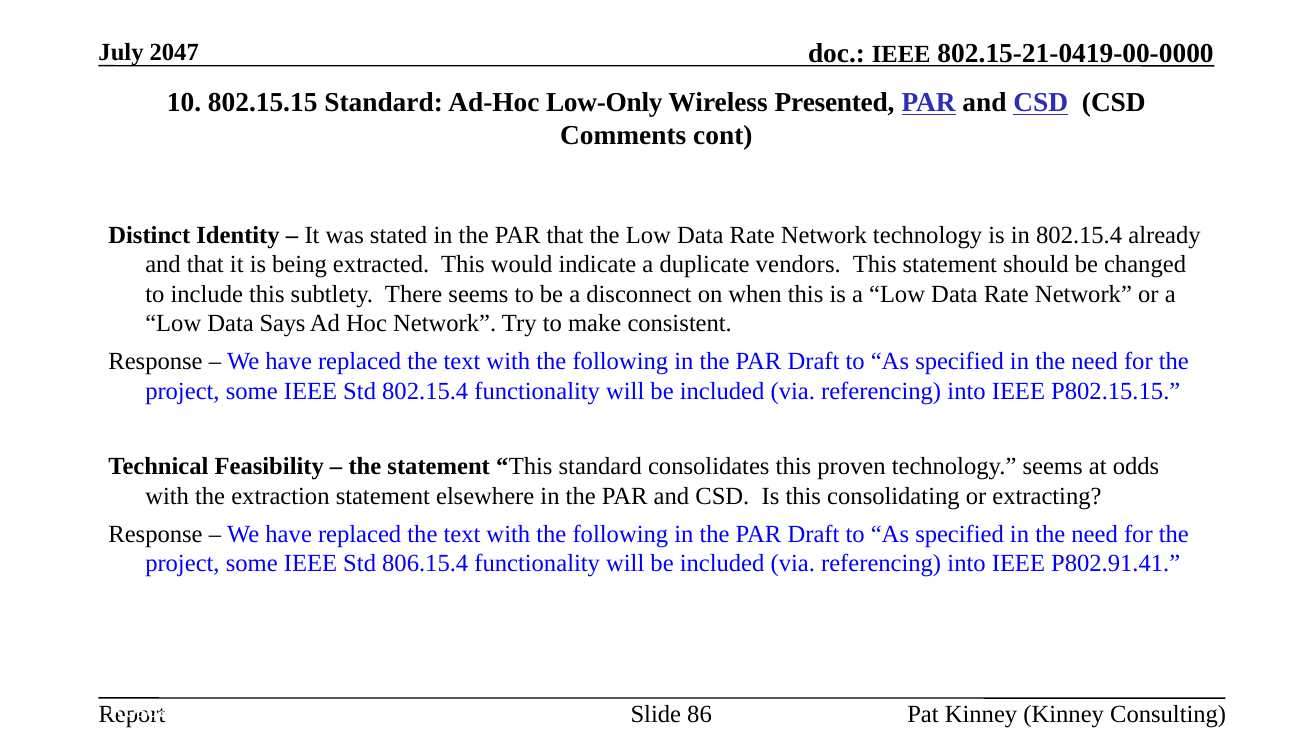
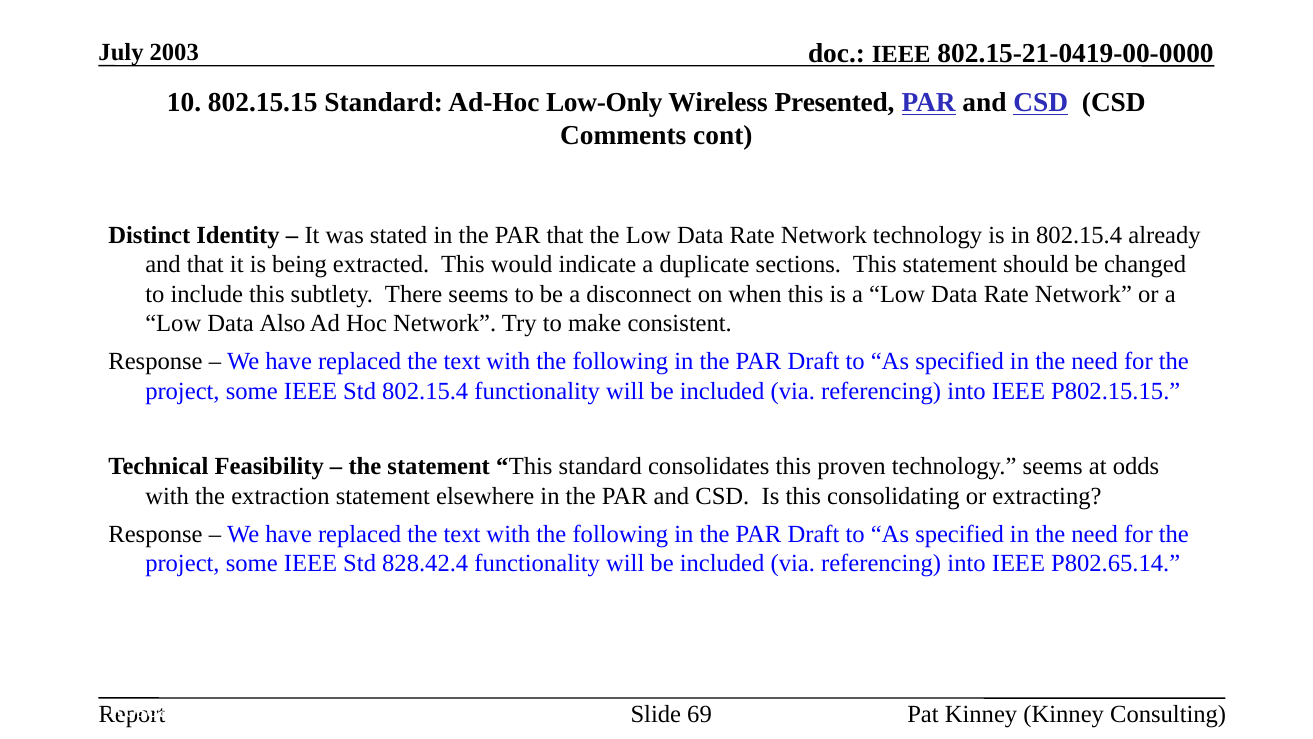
2047: 2047 -> 2003
vendors: vendors -> sections
Says: Says -> Also
806.15.4: 806.15.4 -> 828.42.4
P802.91.41: P802.91.41 -> P802.65.14
86: 86 -> 69
